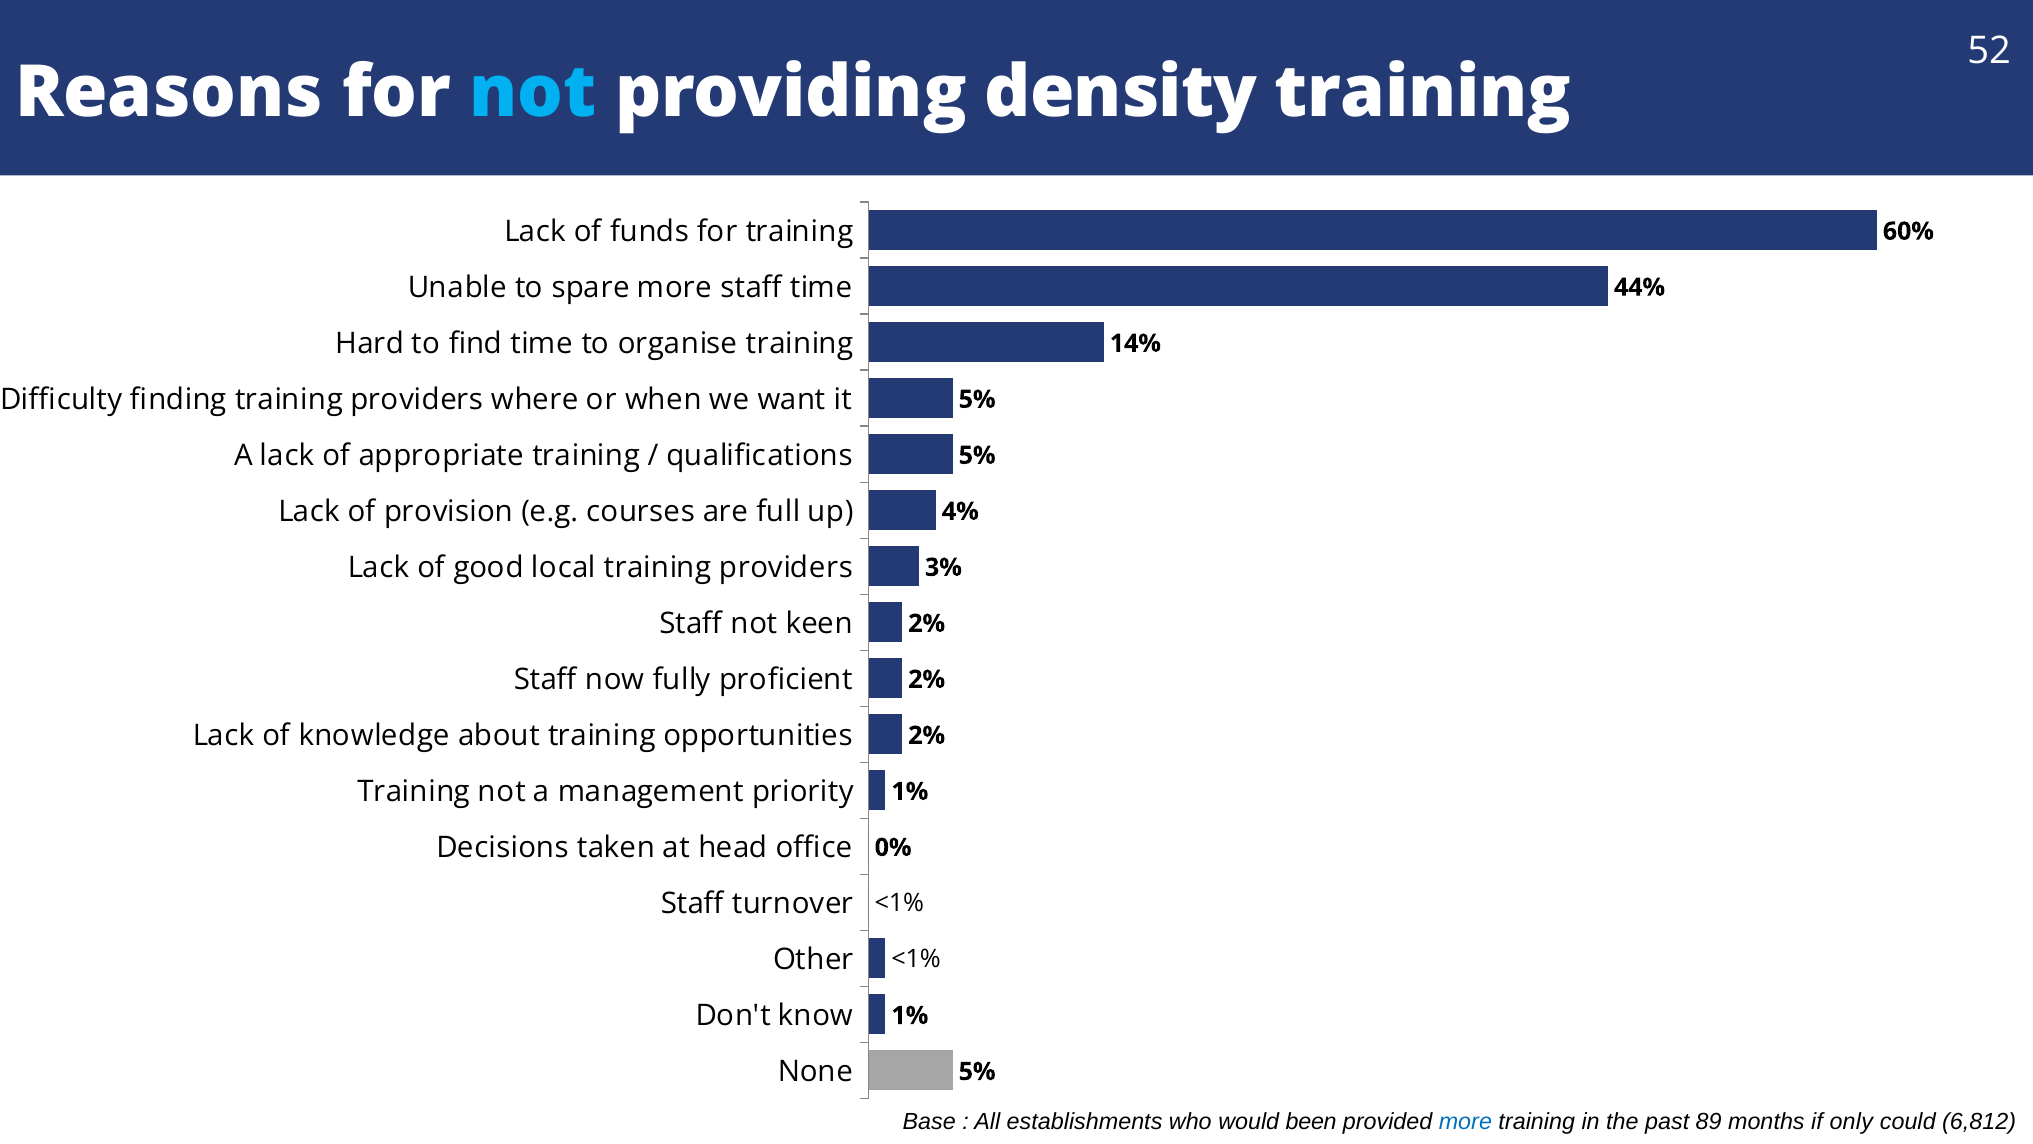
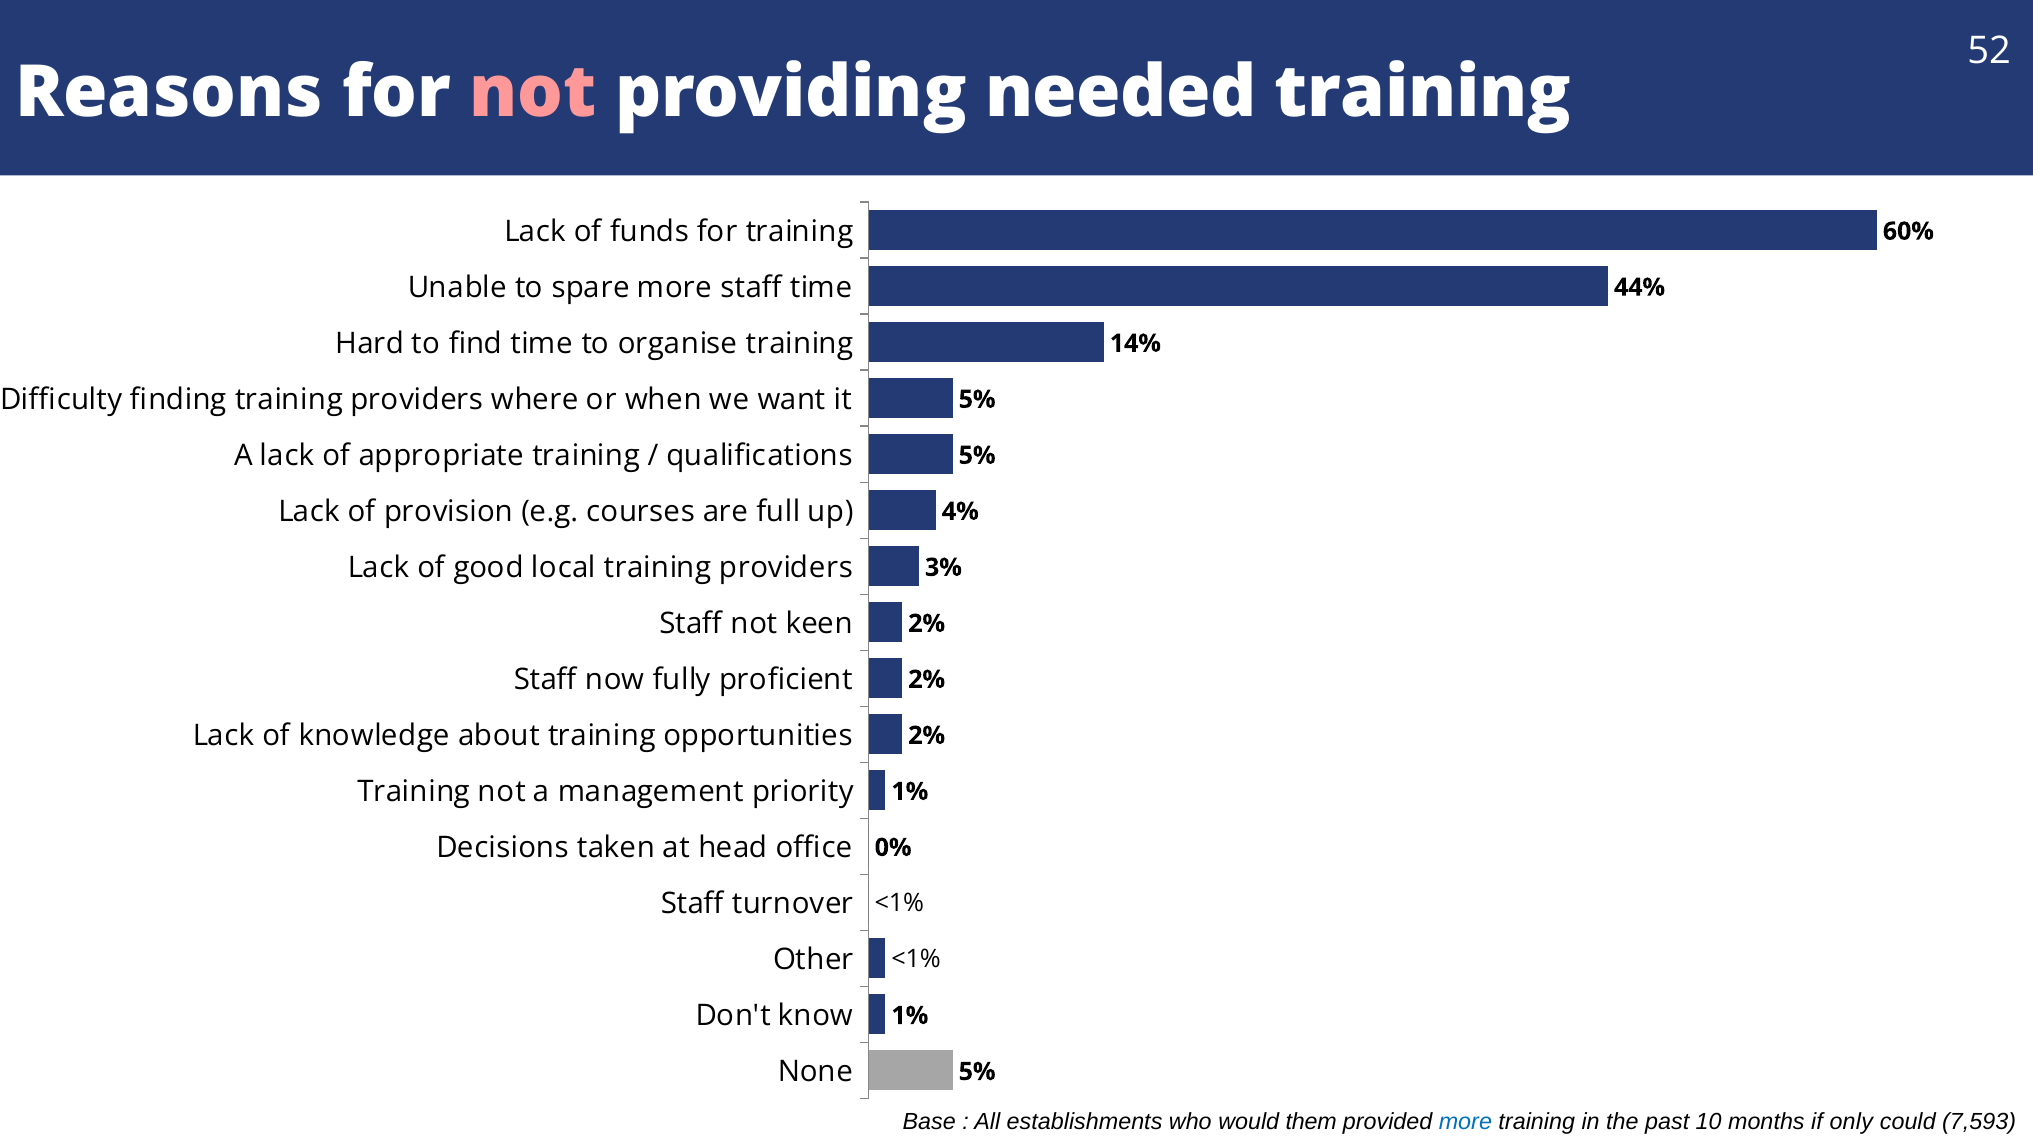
not at (533, 93) colour: light blue -> pink
density: density -> needed
been: been -> them
89: 89 -> 10
6,812: 6,812 -> 7,593
